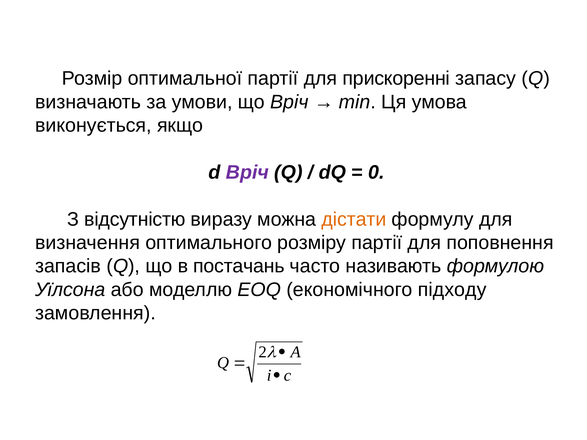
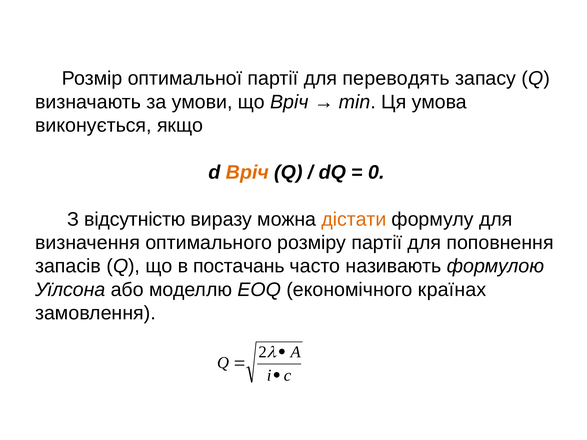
прискоренні: прискоренні -> переводять
Вріч at (247, 172) colour: purple -> orange
підходу: підходу -> країнах
